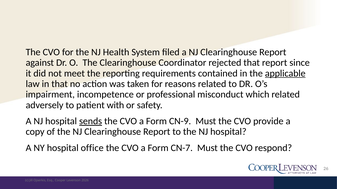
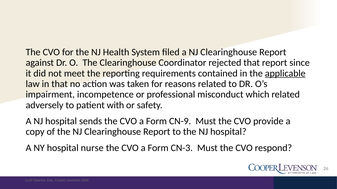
sends underline: present -> none
office: office -> nurse
CN-7: CN-7 -> CN-3
